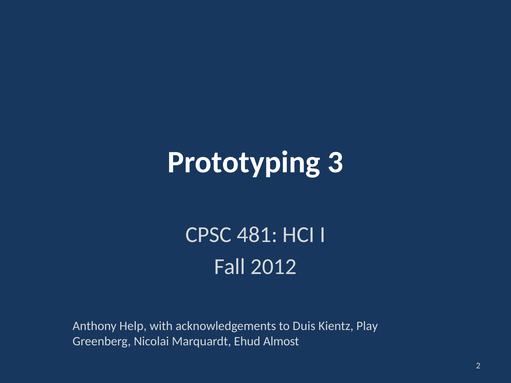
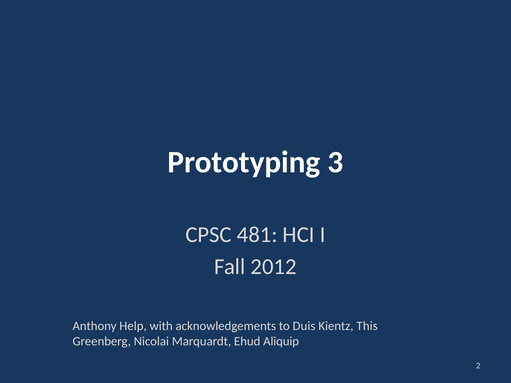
Play: Play -> This
Almost: Almost -> Aliquip
